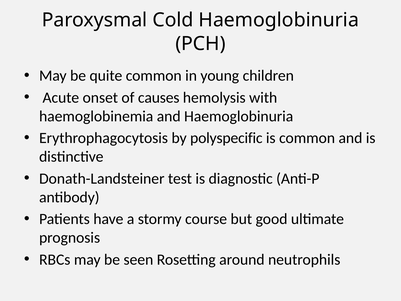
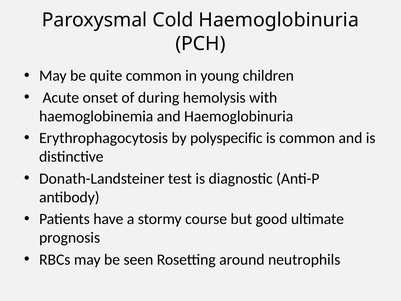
causes: causes -> during
